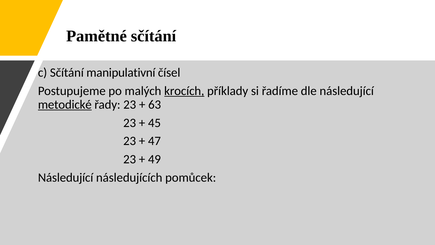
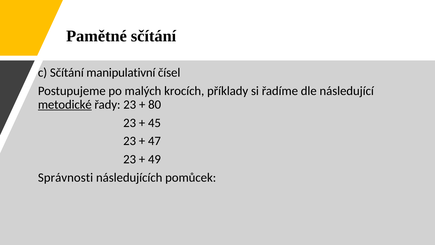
krocích underline: present -> none
63: 63 -> 80
Následující at (66, 177): Následující -> Správnosti
